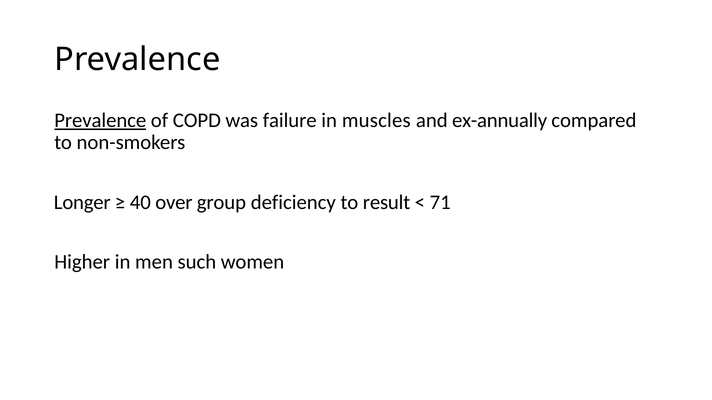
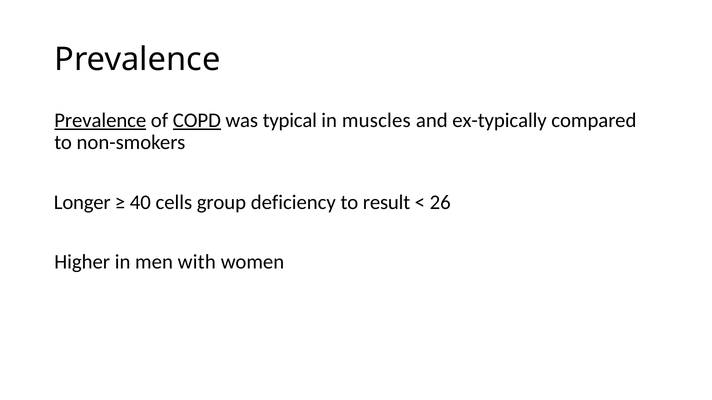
COPD underline: none -> present
failure: failure -> typical
ex-annually: ex-annually -> ex-typically
over: over -> cells
71: 71 -> 26
such: such -> with
